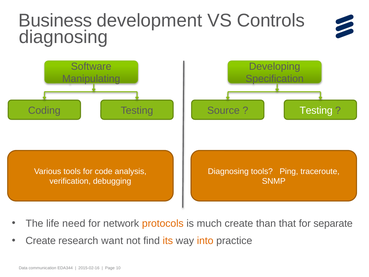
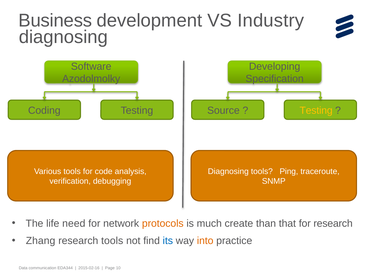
Controls: Controls -> Industry
Manipulating: Manipulating -> Azodolmolky
Testing at (316, 110) colour: white -> yellow
for separate: separate -> research
Create at (41, 241): Create -> Zhang
research want: want -> tools
its colour: orange -> blue
